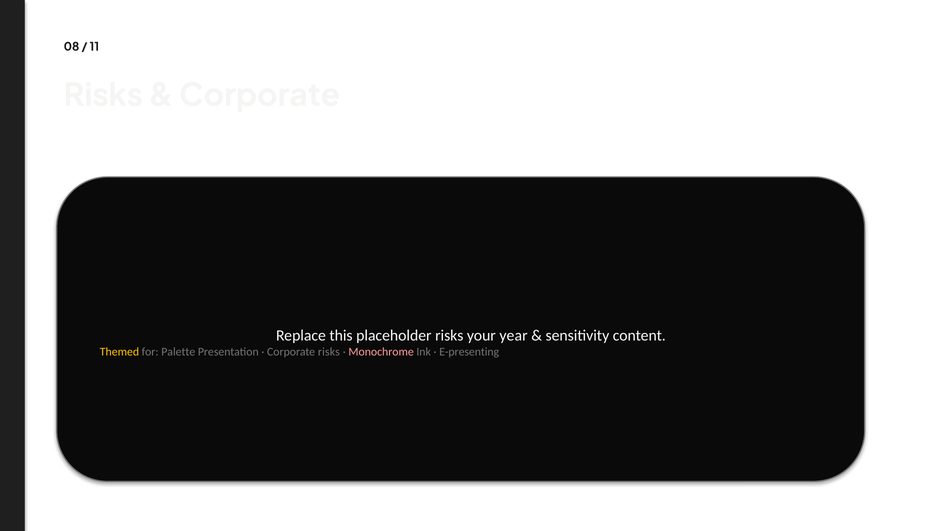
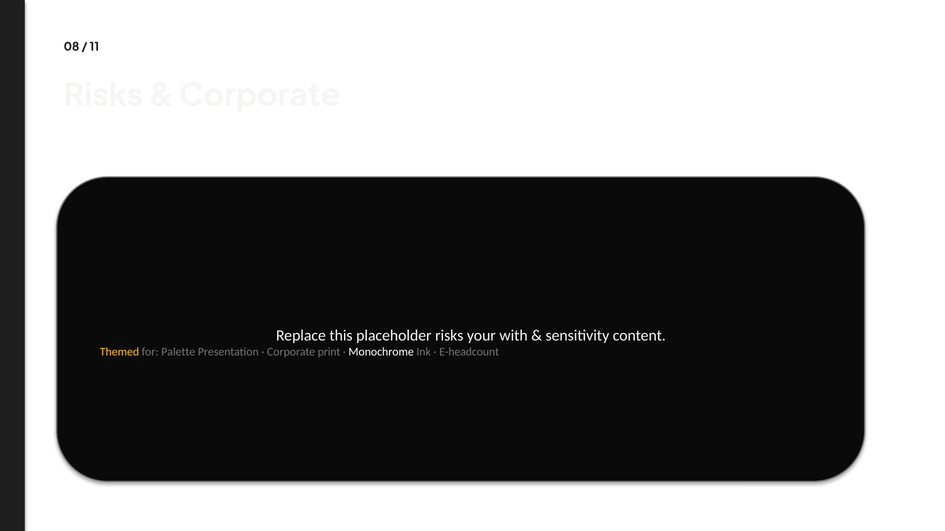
year: year -> with
Corporate risks: risks -> print
Monochrome colour: pink -> white
E-presenting: E-presenting -> E-headcount
